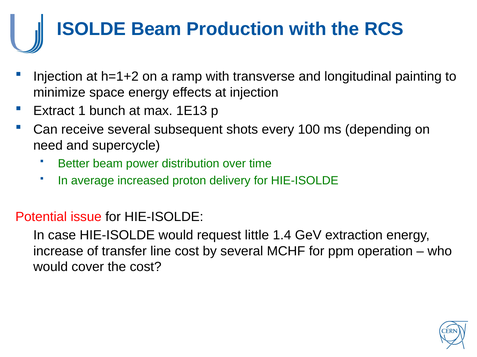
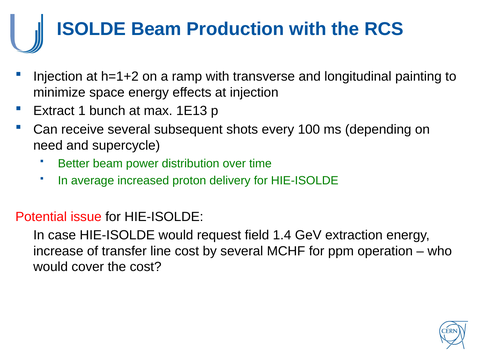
little: little -> field
